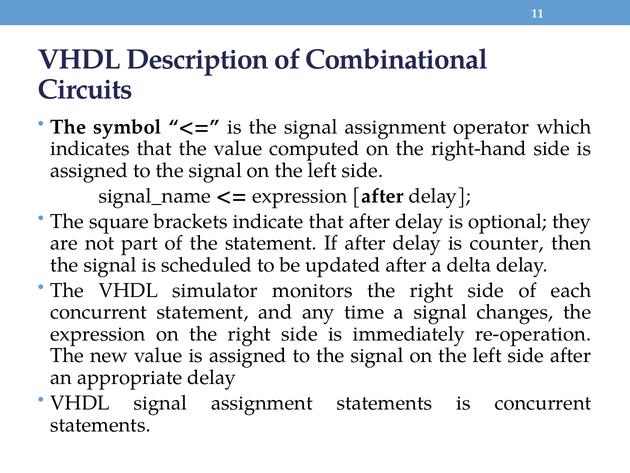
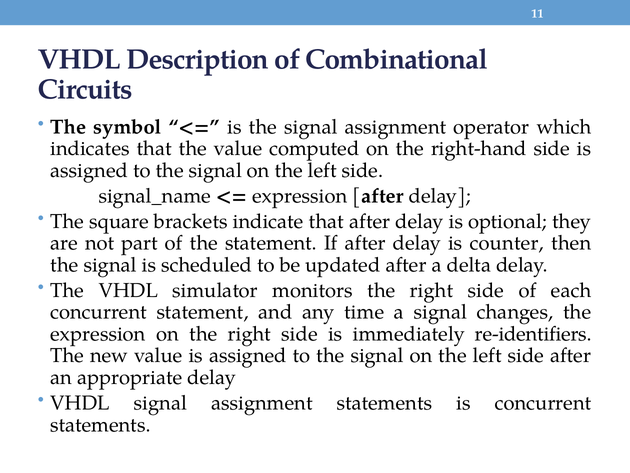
re-operation: re-operation -> re-identifiers
